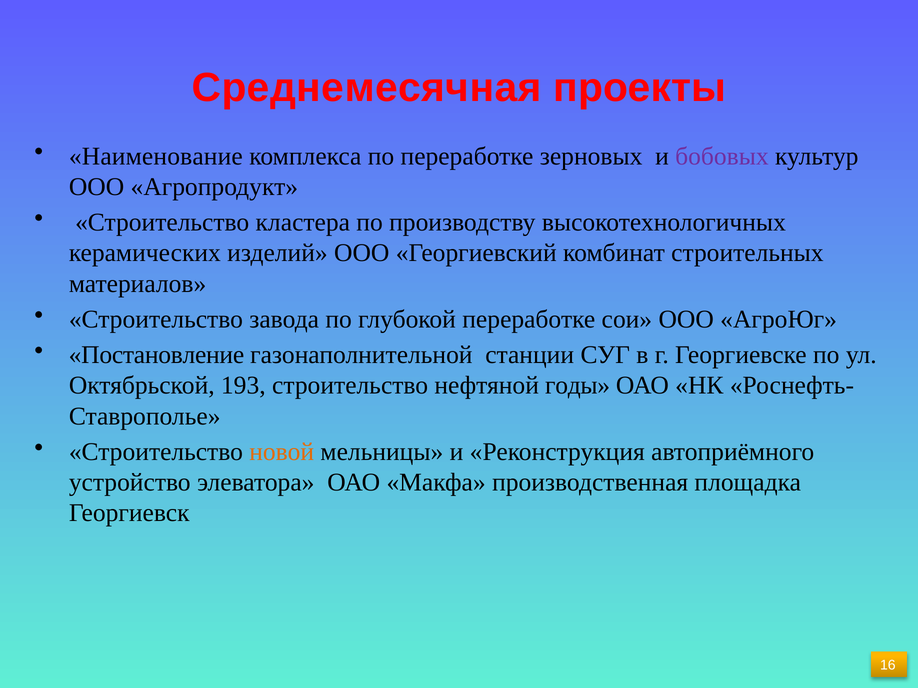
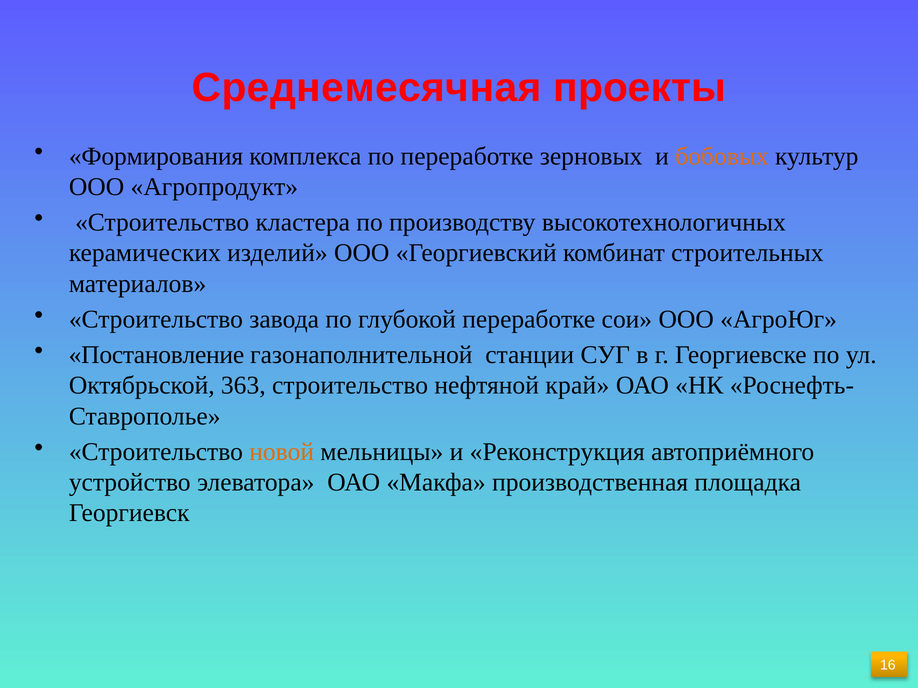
Наименование: Наименование -> Формирования
бобовых colour: purple -> orange
193: 193 -> 363
годы: годы -> край
